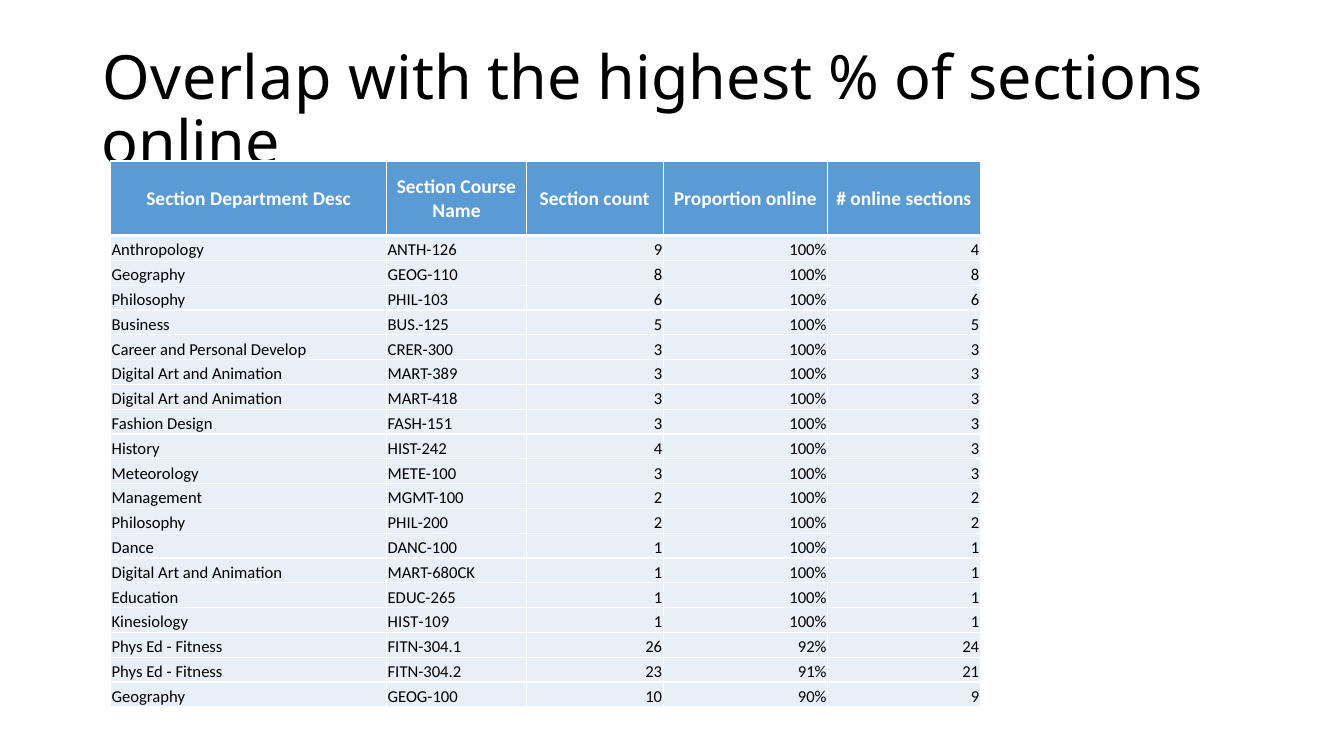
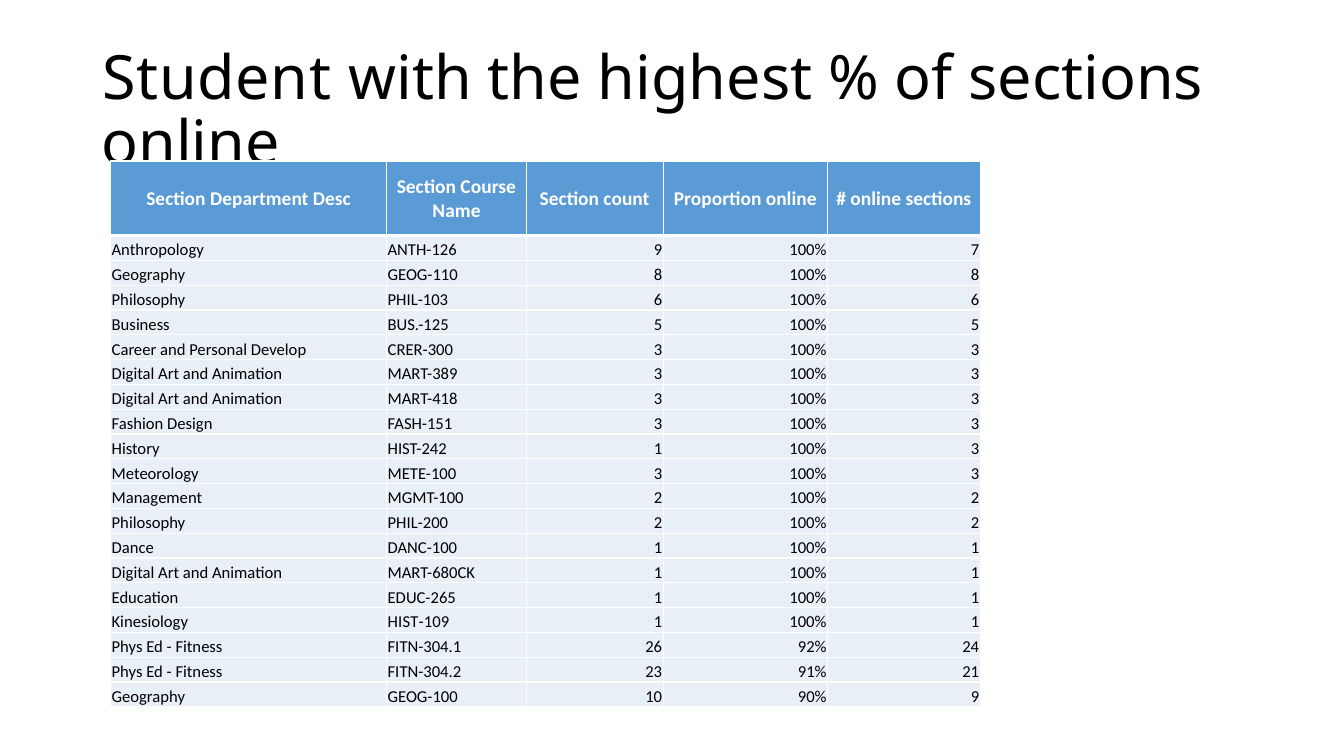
Overlap: Overlap -> Student
100% 4: 4 -> 7
HIST-242 4: 4 -> 1
